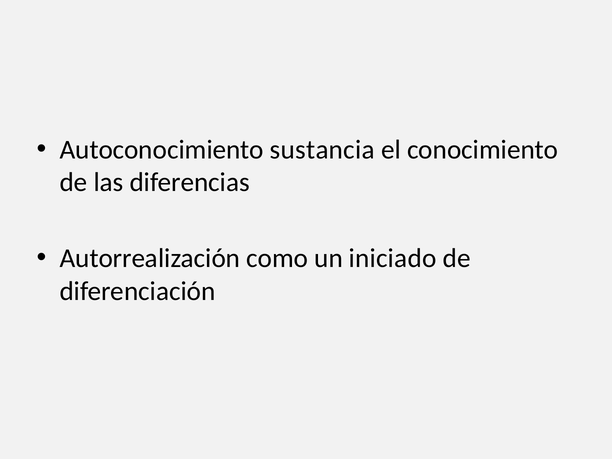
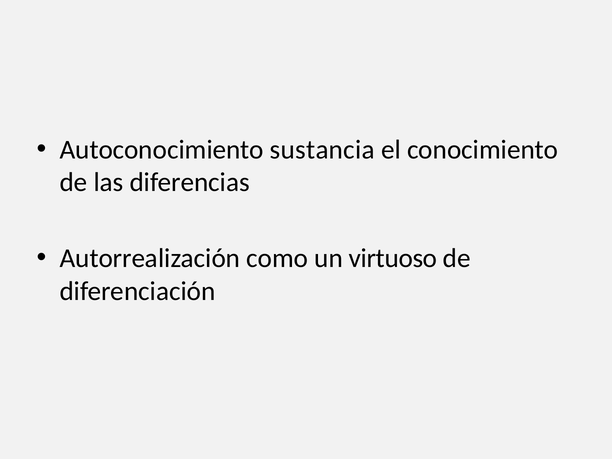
iniciado: iniciado -> virtuoso
